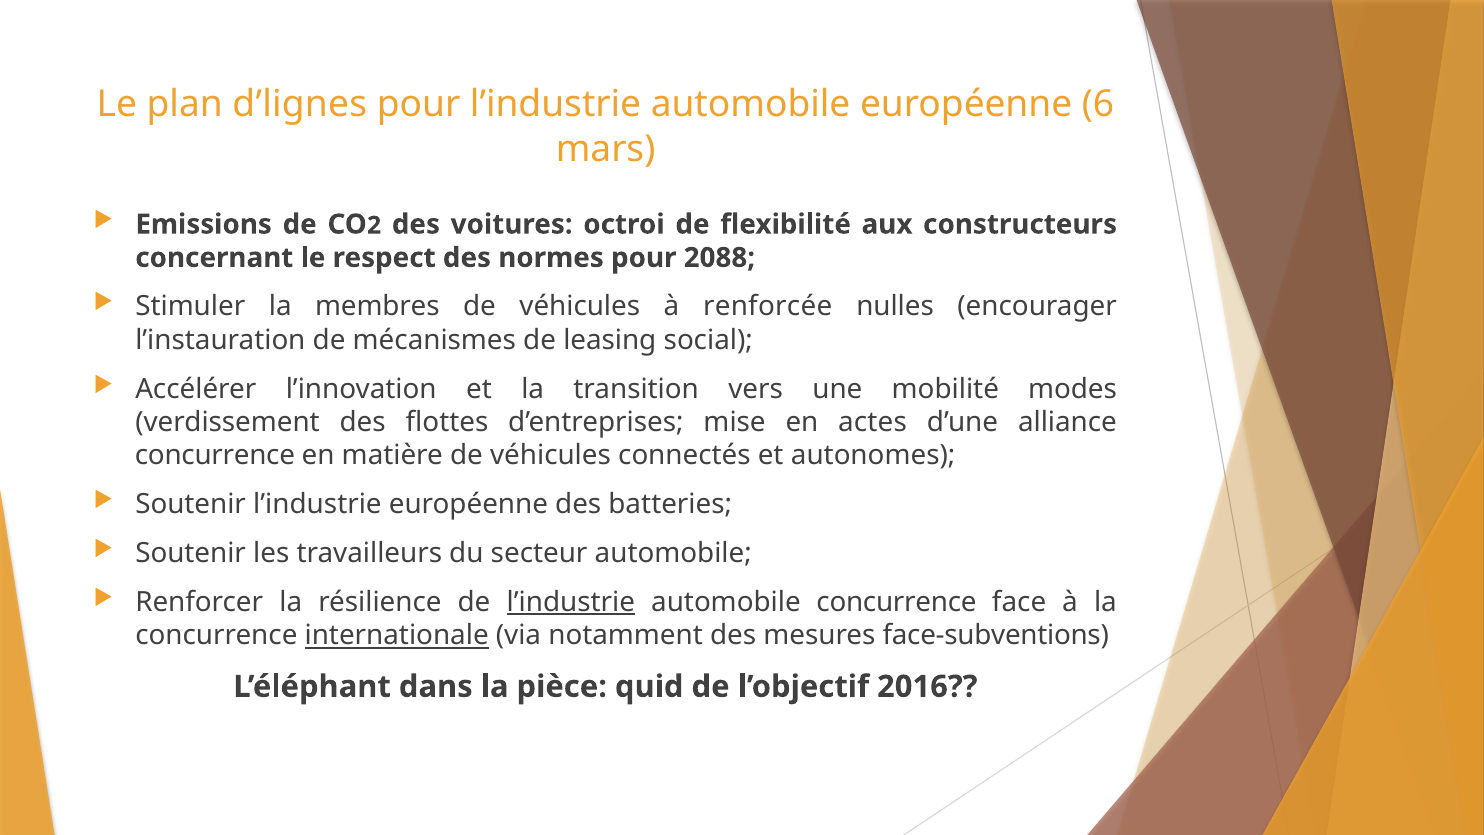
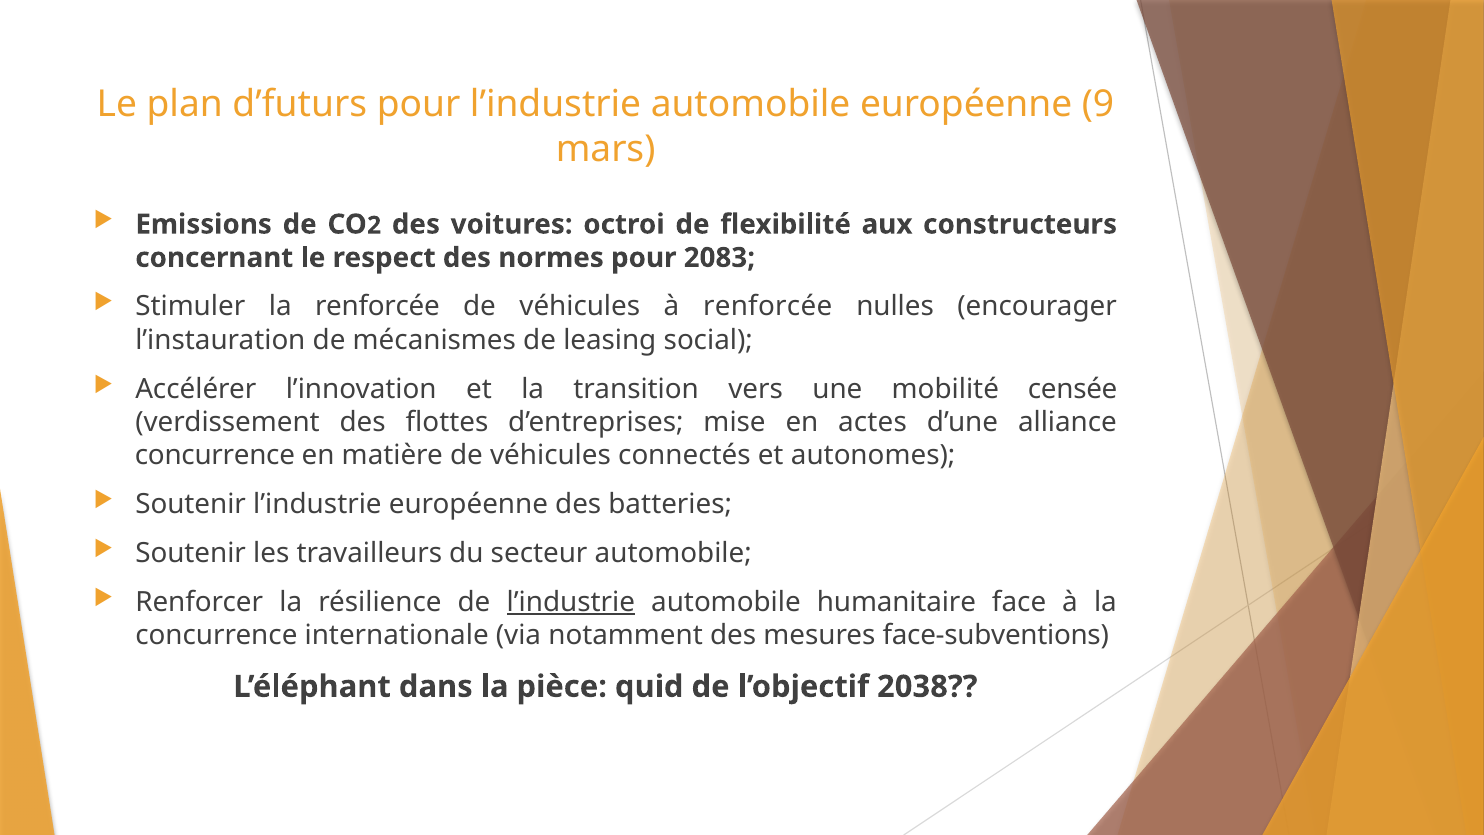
d’lignes: d’lignes -> d’futurs
6: 6 -> 9
2088: 2088 -> 2083
la membres: membres -> renforcée
modes: modes -> censée
automobile concurrence: concurrence -> humanitaire
internationale underline: present -> none
2016: 2016 -> 2038
